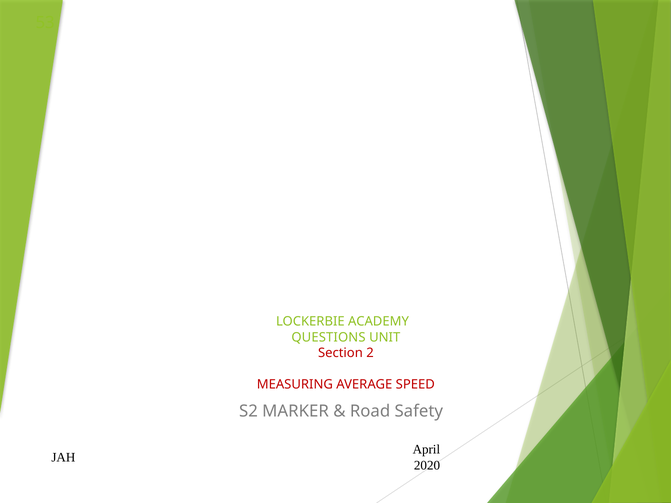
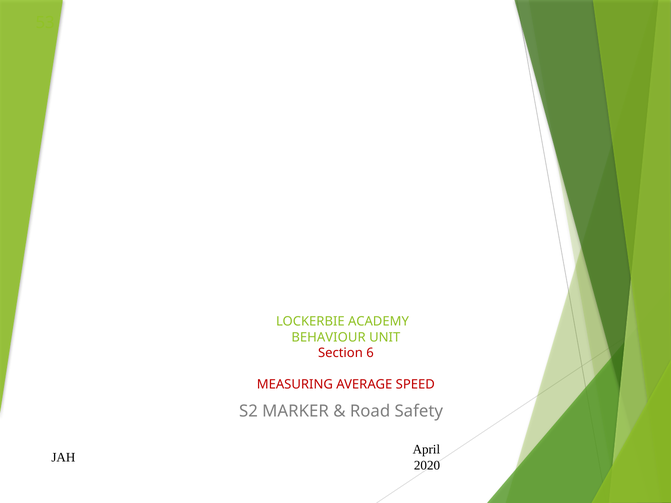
QUESTIONS: QUESTIONS -> BEHAVIOUR
2: 2 -> 6
